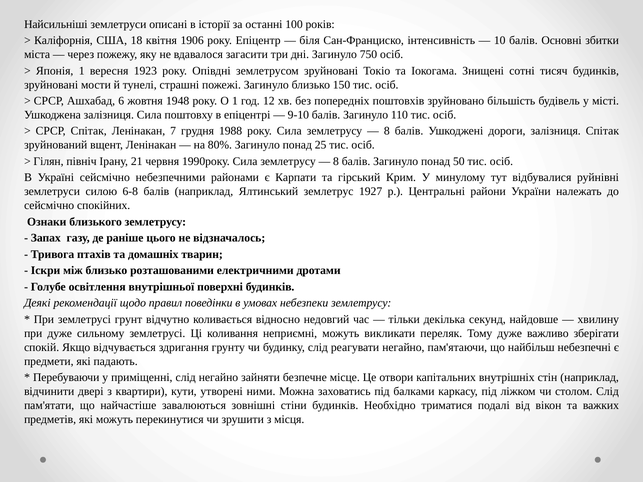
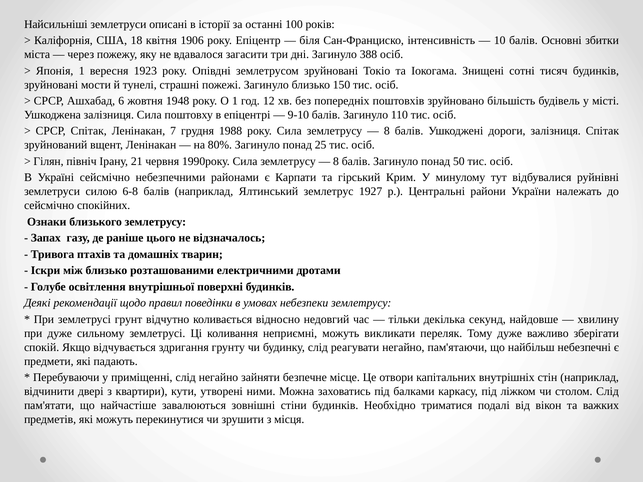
750: 750 -> 388
